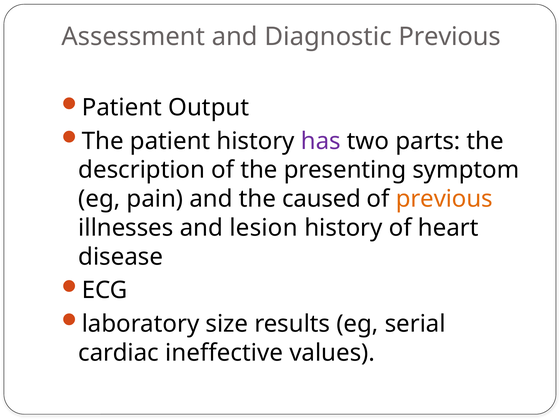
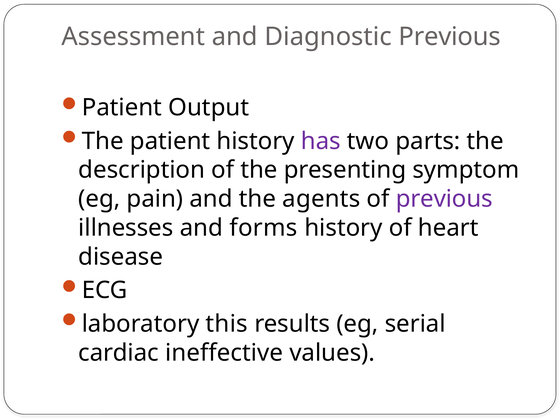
caused: caused -> agents
previous at (444, 199) colour: orange -> purple
lesion: lesion -> forms
size: size -> this
